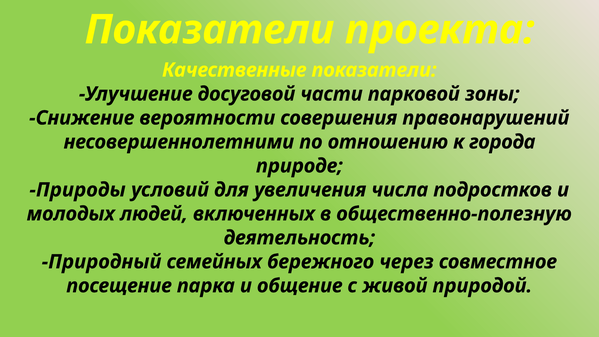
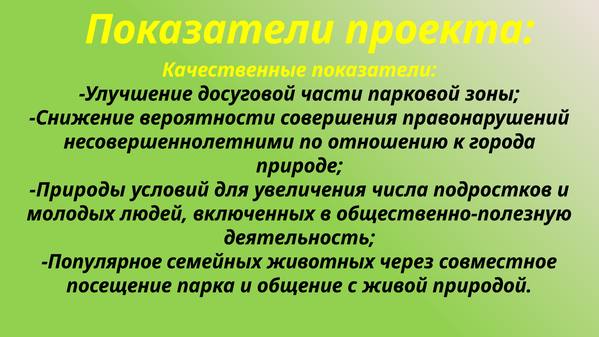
Природный: Природный -> Популярное
бережного: бережного -> животных
